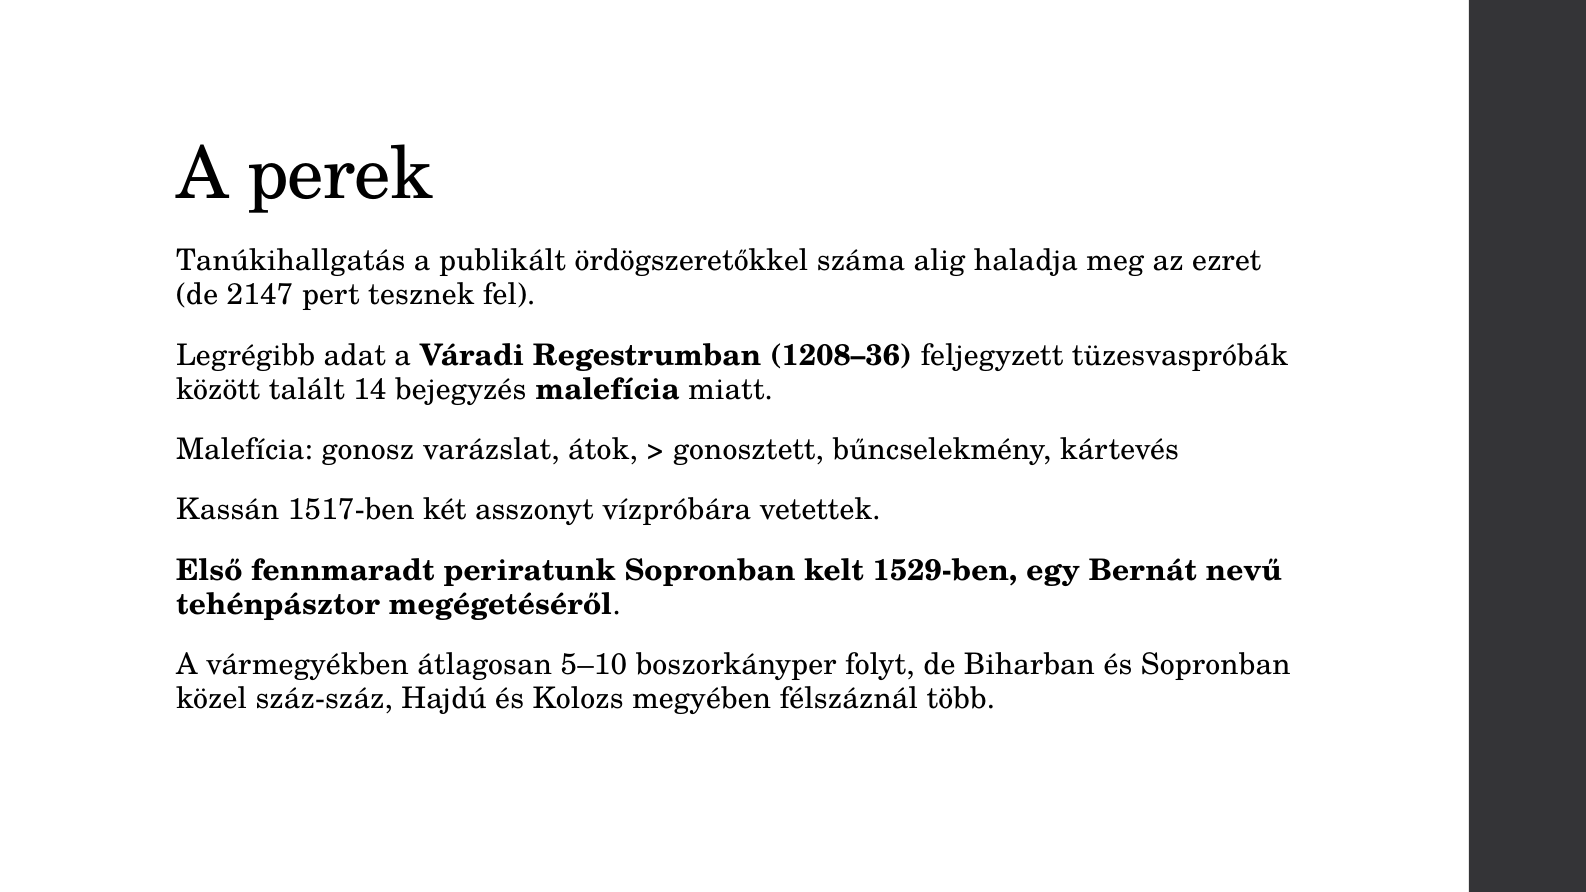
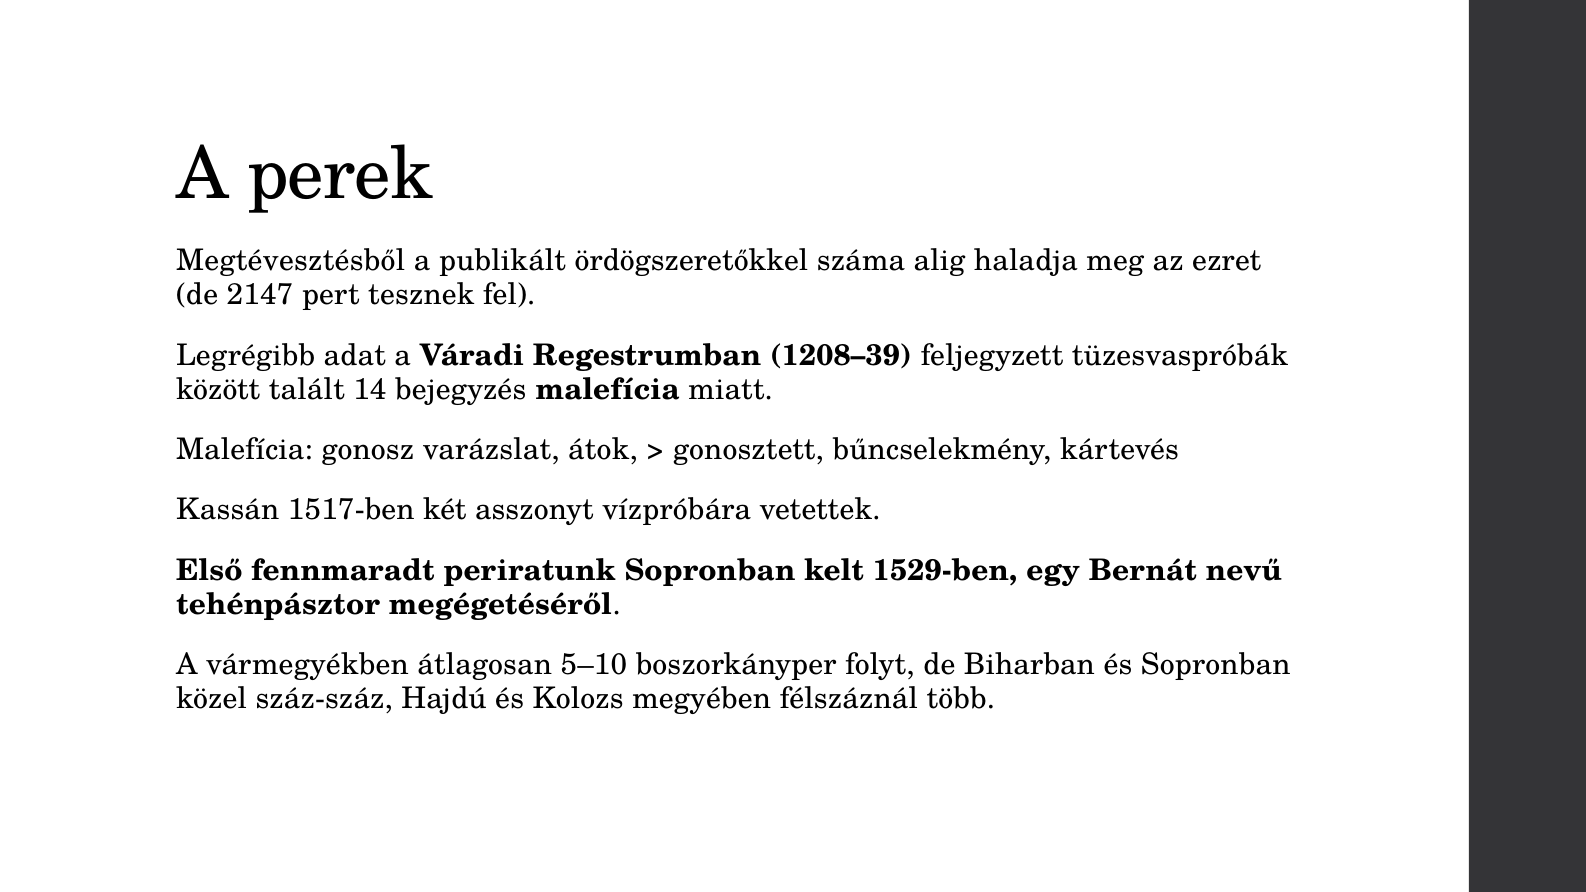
Tanúkihallgatás: Tanúkihallgatás -> Megtévesztésből
1208–36: 1208–36 -> 1208–39
